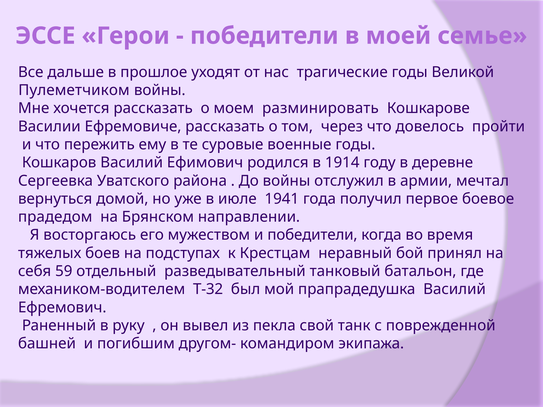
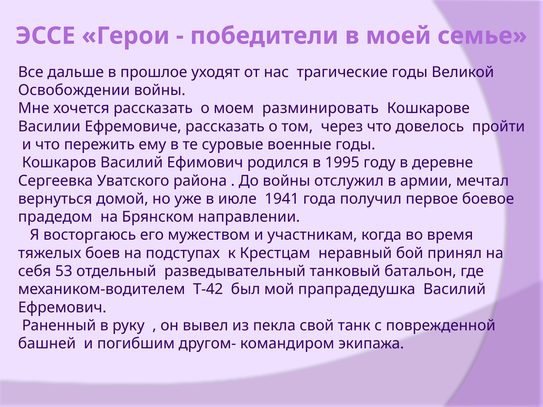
Пулеметчиком: Пулеметчиком -> Освобождении
1914: 1914 -> 1995
и победители: победители -> участникам
59: 59 -> 53
Т-32: Т-32 -> Т-42
